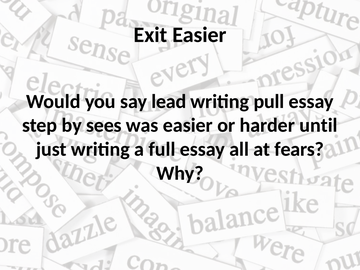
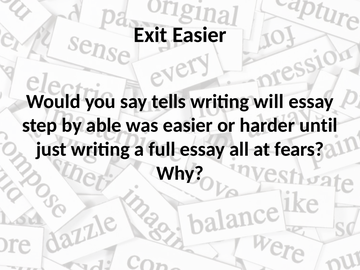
lead: lead -> tells
pull: pull -> will
sees: sees -> able
